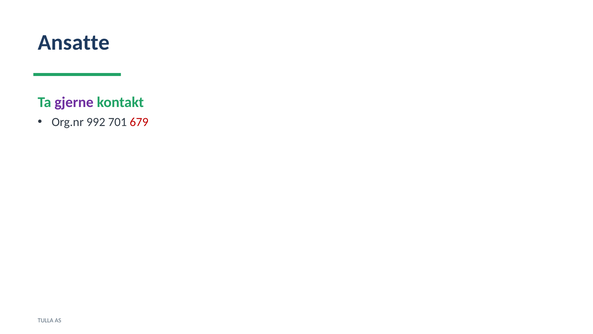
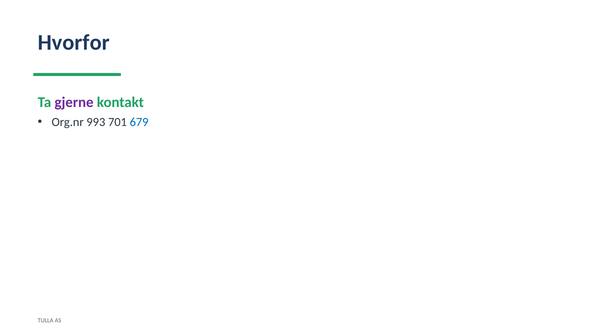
Ansatte: Ansatte -> Hvorfor
992: 992 -> 993
679 colour: red -> blue
